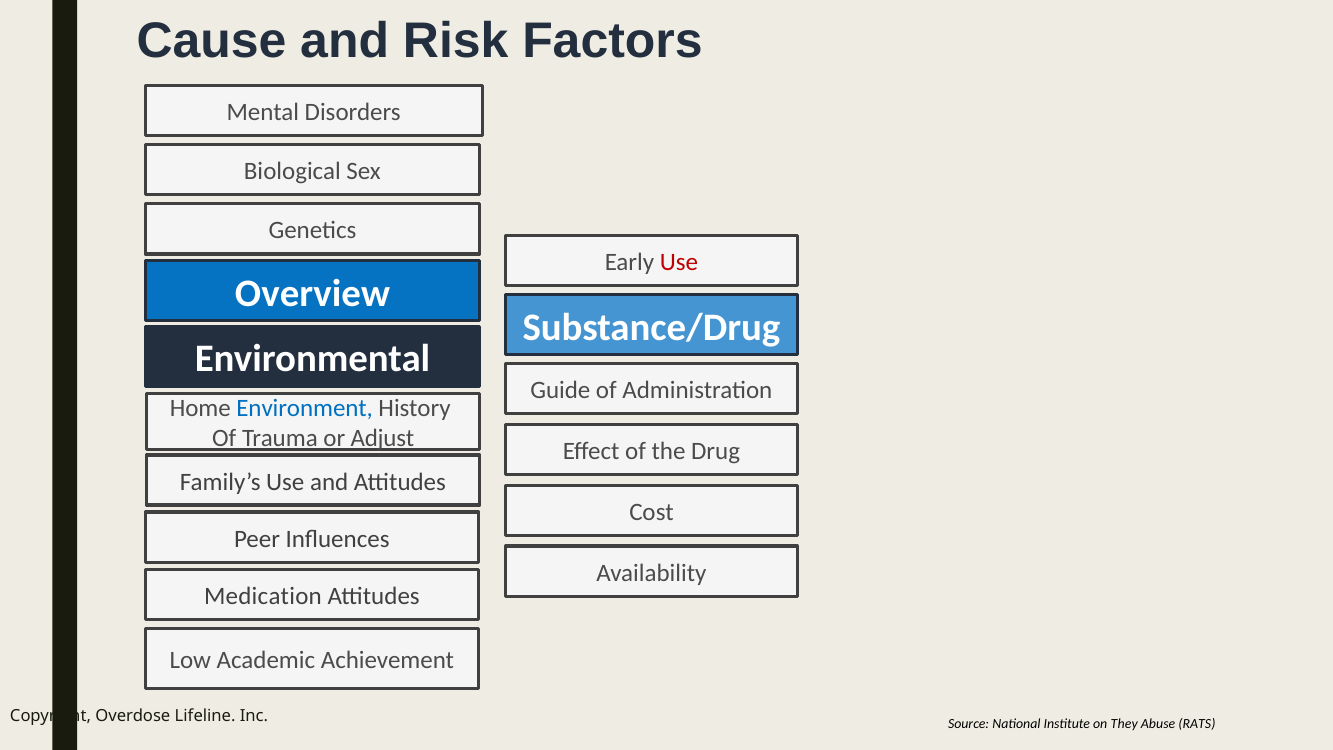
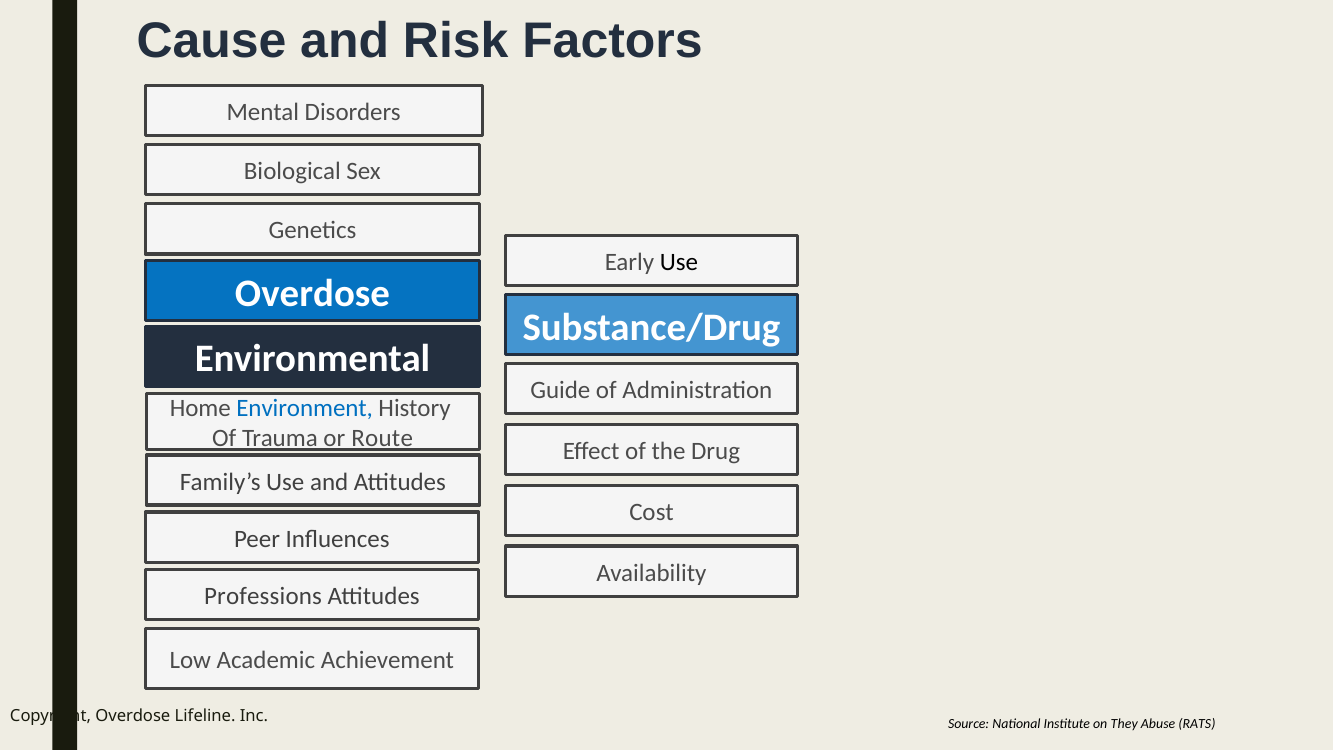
Use at (679, 262) colour: red -> black
Overview at (312, 293): Overview -> Overdose
Adjust: Adjust -> Route
Medication: Medication -> Professions
